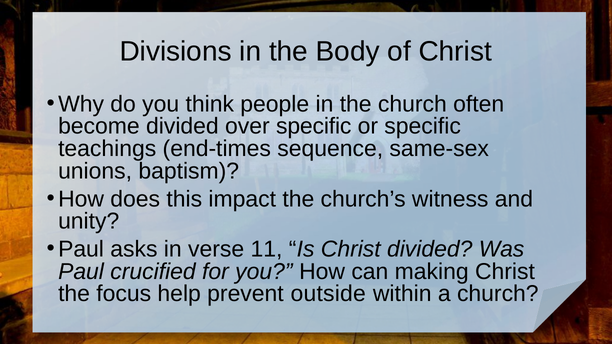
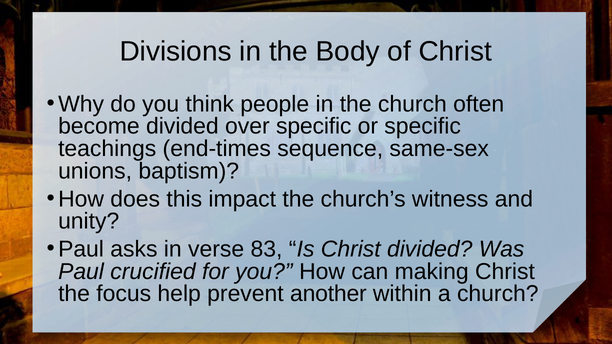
11: 11 -> 83
outside: outside -> another
